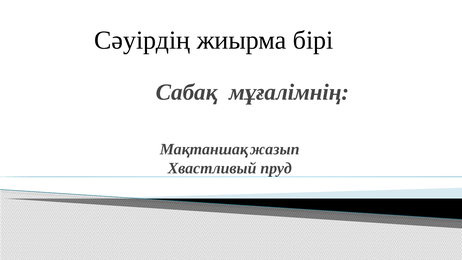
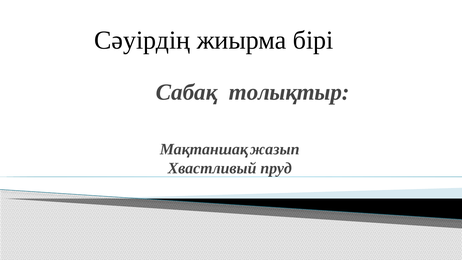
мұғалімнің: мұғалімнің -> толықтыр
